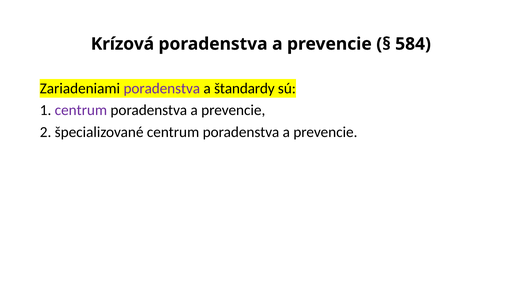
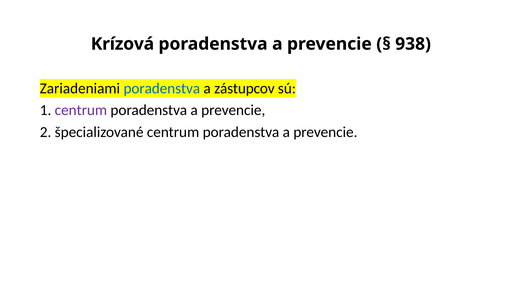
584: 584 -> 938
poradenstva at (162, 88) colour: purple -> blue
štandardy: štandardy -> zástupcov
